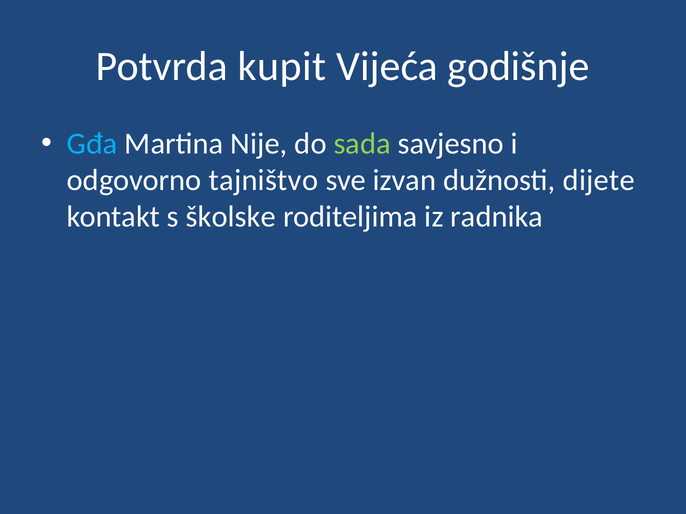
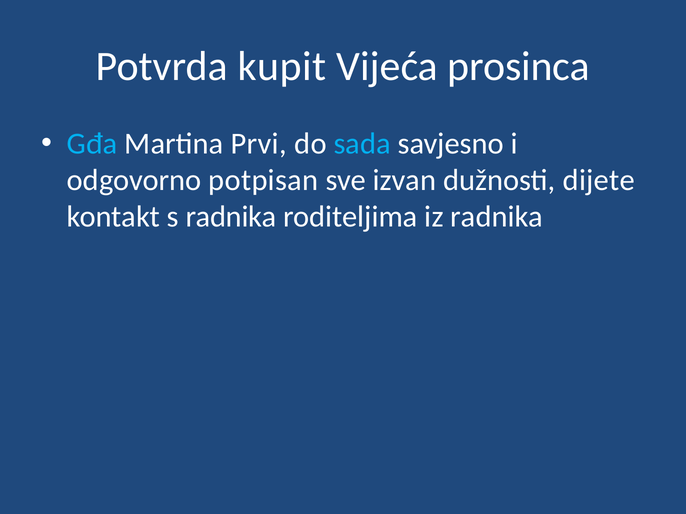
godišnje: godišnje -> prosinca
Nije: Nije -> Prvi
sada colour: light green -> light blue
tajništvo: tajništvo -> potpisan
s školske: školske -> radnika
